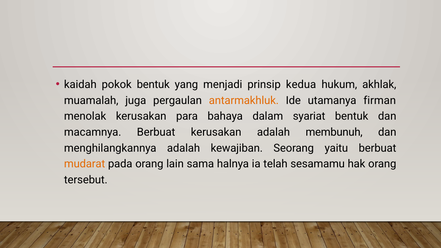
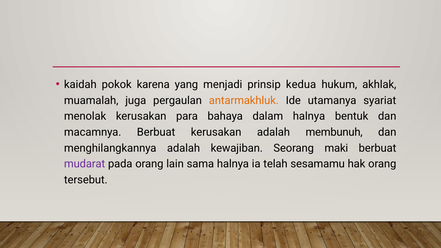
pokok bentuk: bentuk -> karena
firman: firman -> syariat
dalam syariat: syariat -> halnya
yaitu: yaitu -> maki
mudarat colour: orange -> purple
